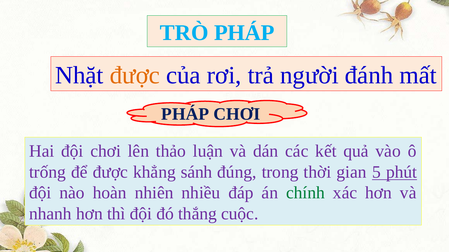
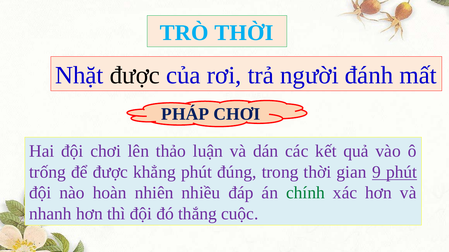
TRÒ PHÁP: PHÁP -> THỜI
được at (135, 76) colour: orange -> black
khẳng sánh: sánh -> phút
5: 5 -> 9
